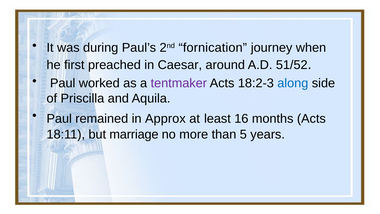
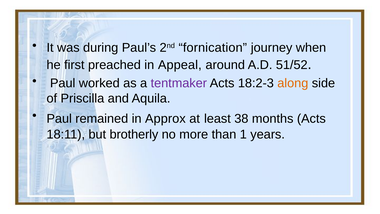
Caesar: Caesar -> Appeal
along colour: blue -> orange
16: 16 -> 38
marriage: marriage -> brotherly
5: 5 -> 1
